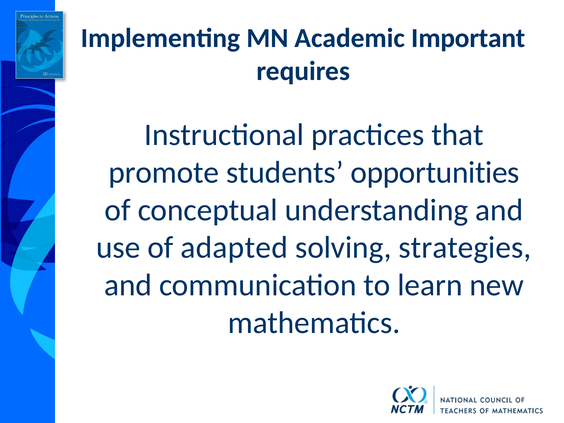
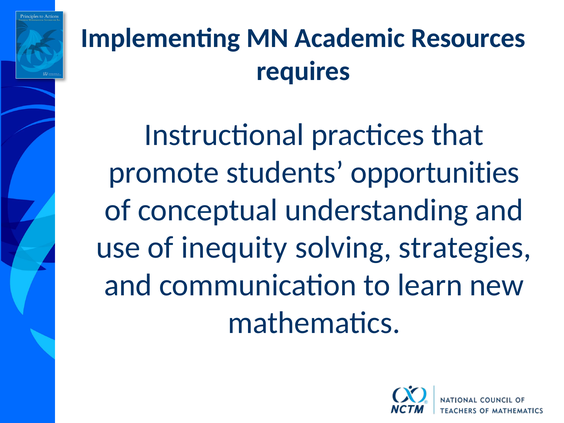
Important: Important -> Resources
adapted: adapted -> inequity
